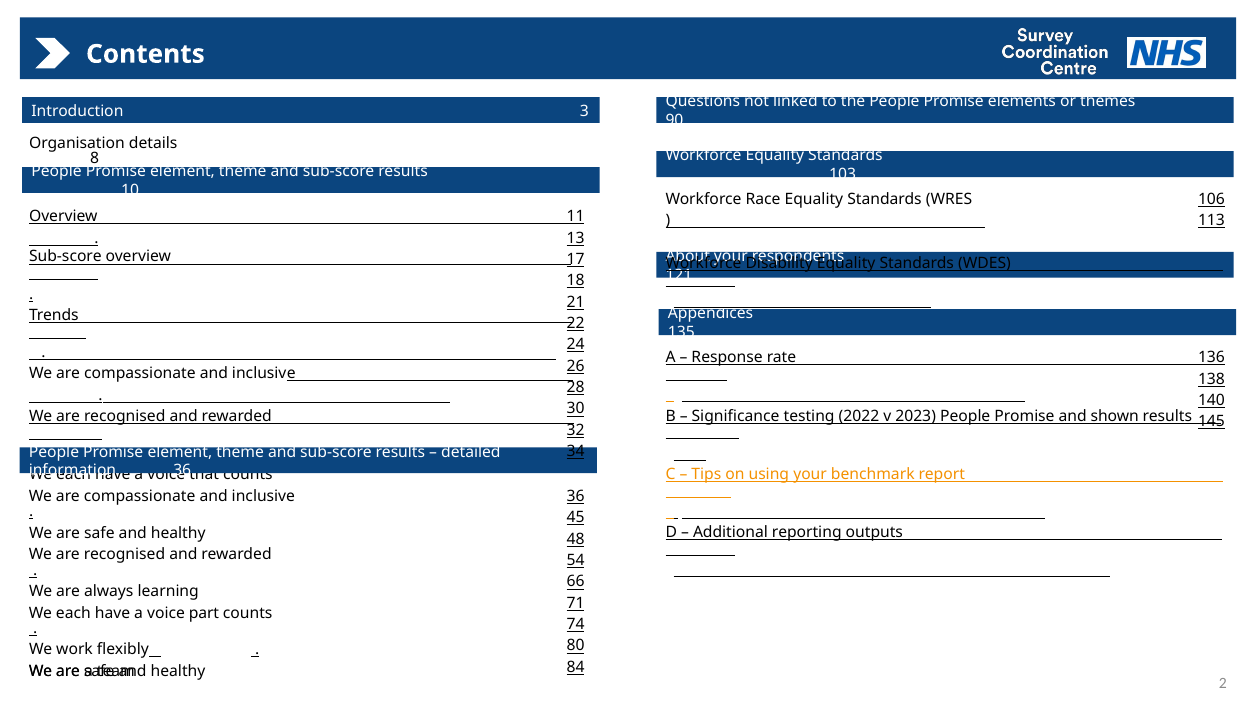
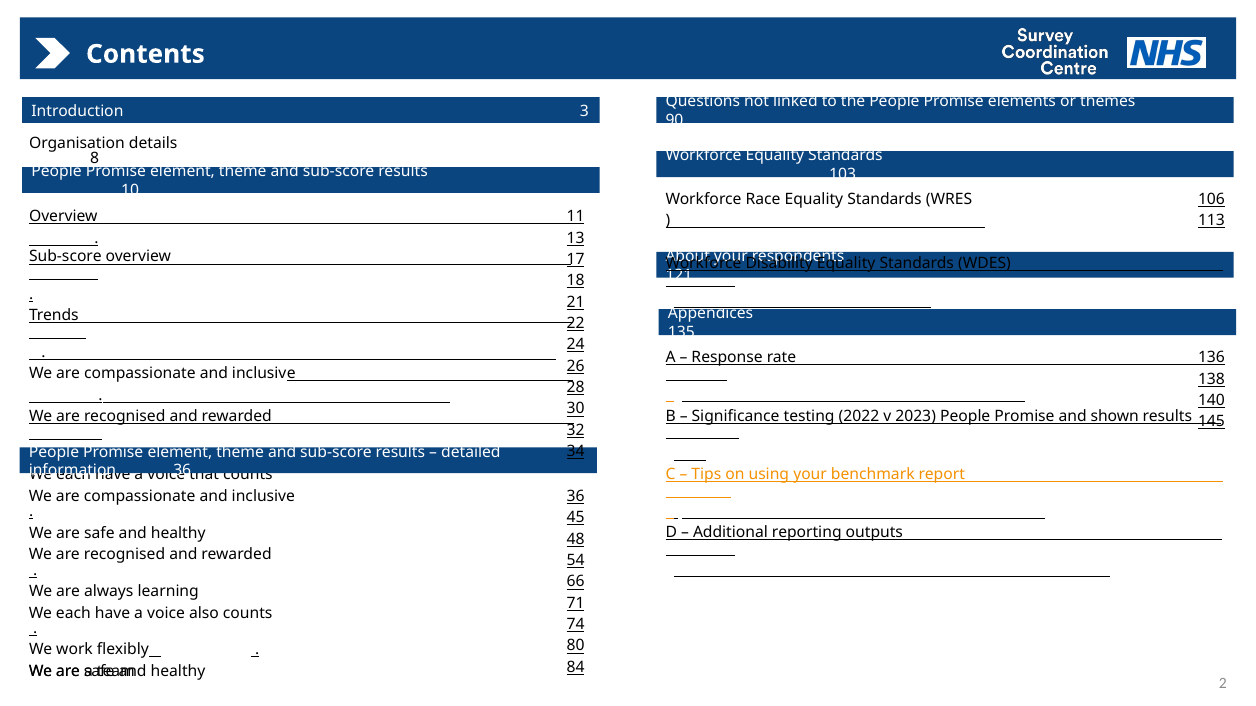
part: part -> also
